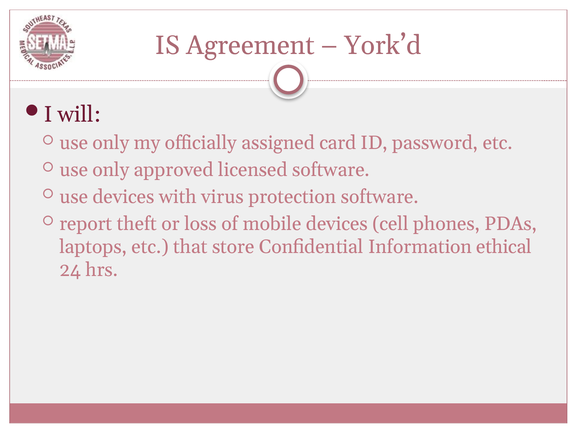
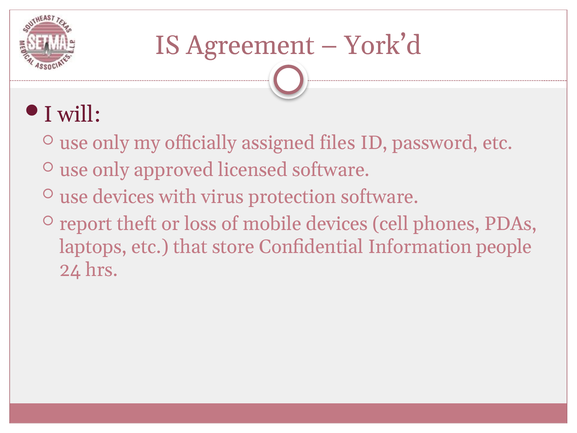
card: card -> files
ethical: ethical -> people
